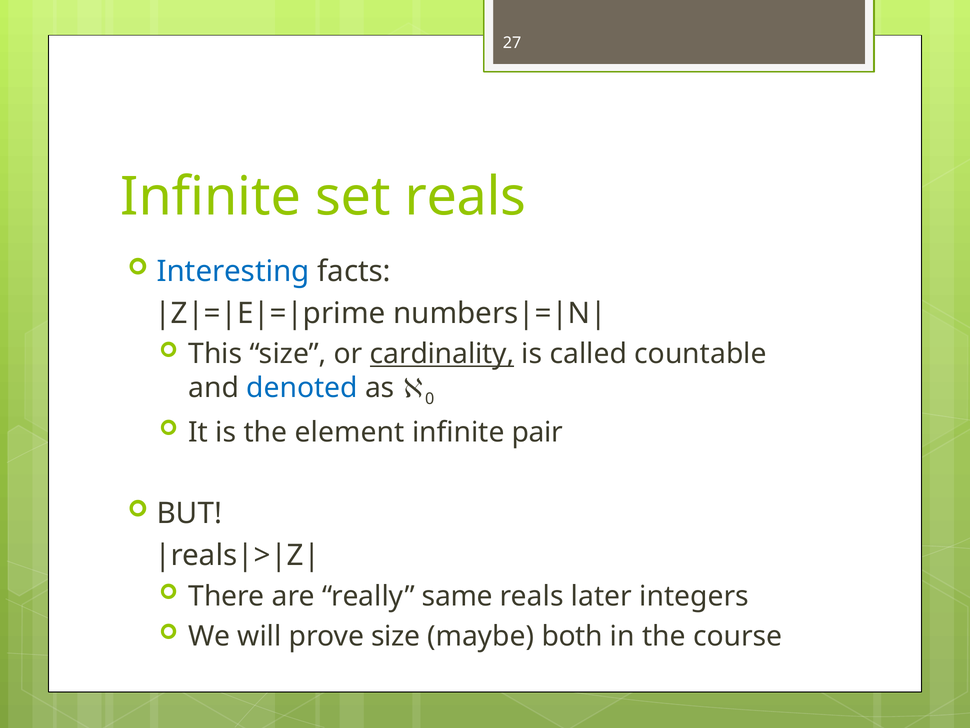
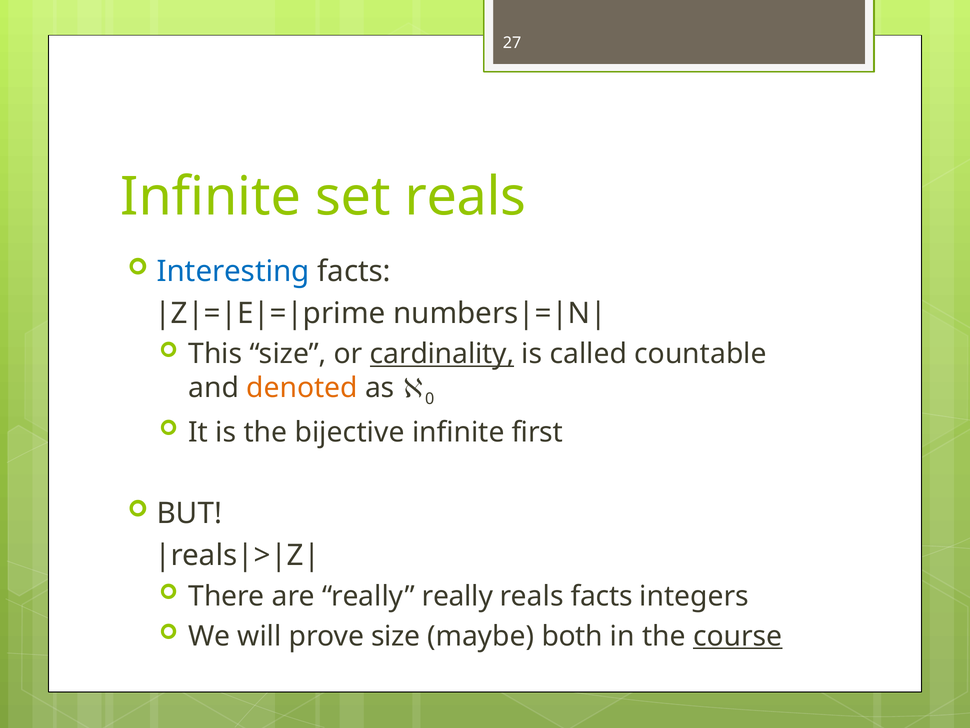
denoted colour: blue -> orange
element: element -> bijective
pair: pair -> first
really same: same -> really
reals later: later -> facts
course underline: none -> present
